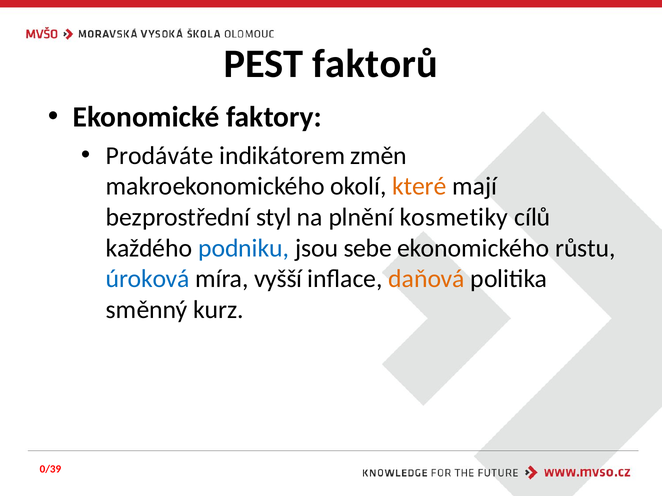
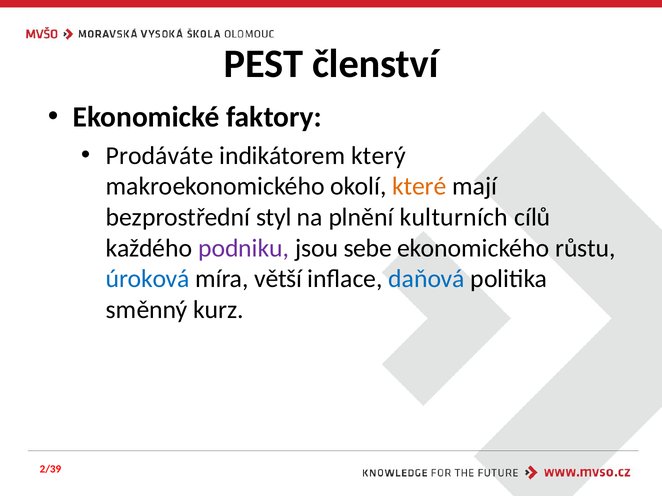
faktorů: faktorů -> členství
změn: změn -> který
kosmetiky: kosmetiky -> kulturních
podniku colour: blue -> purple
vyšší: vyšší -> větší
daňová colour: orange -> blue
0/39: 0/39 -> 2/39
